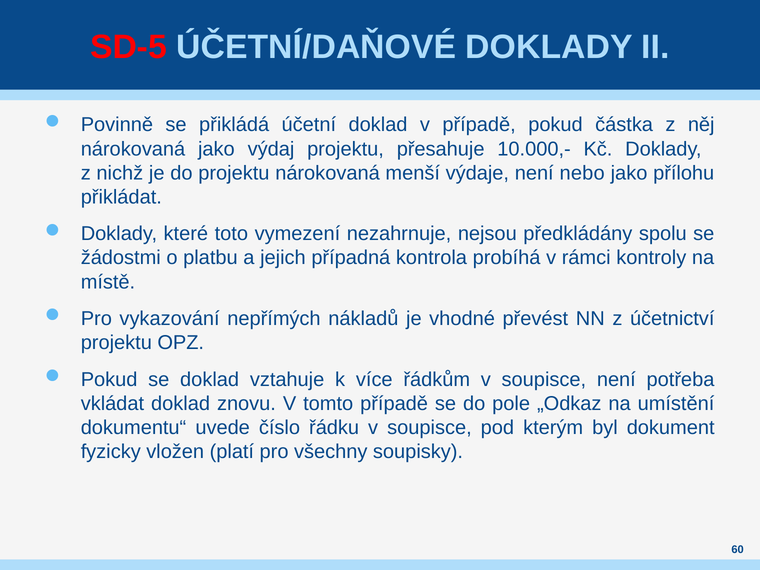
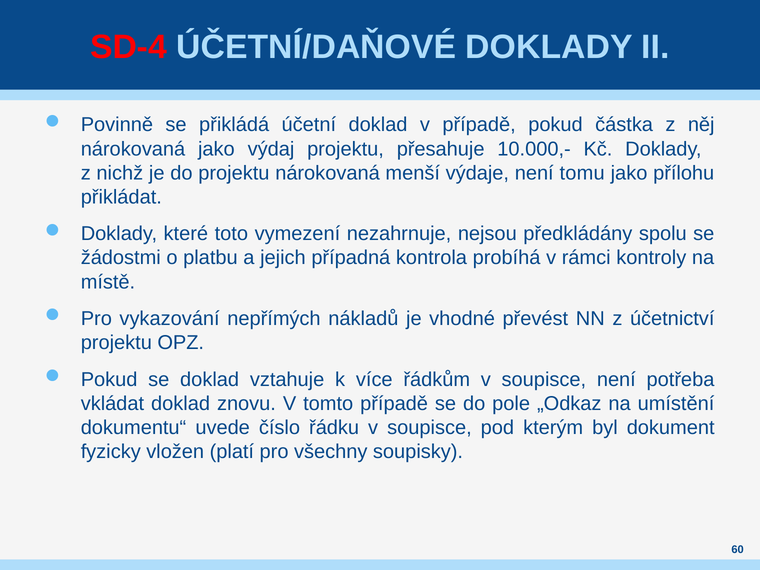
SD-5: SD-5 -> SD-4
nebo: nebo -> tomu
